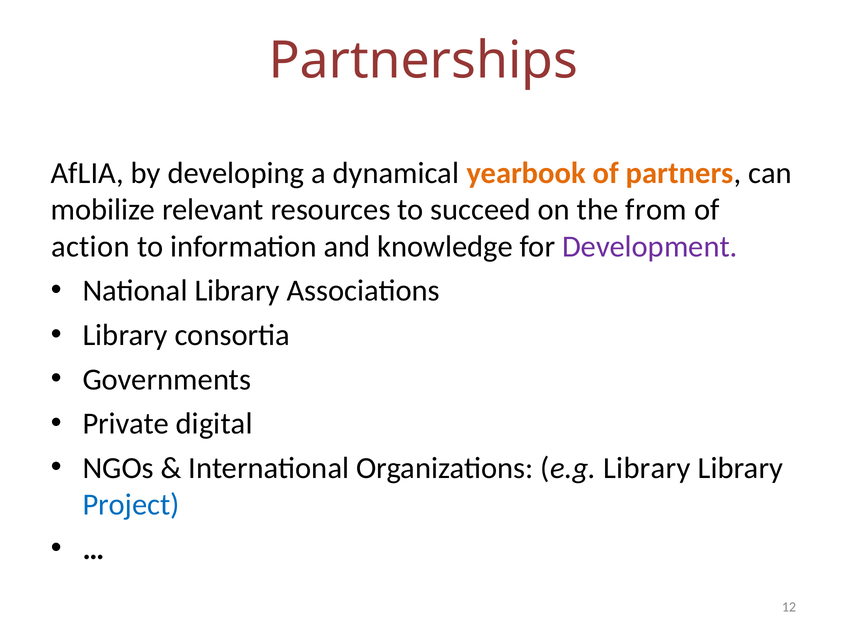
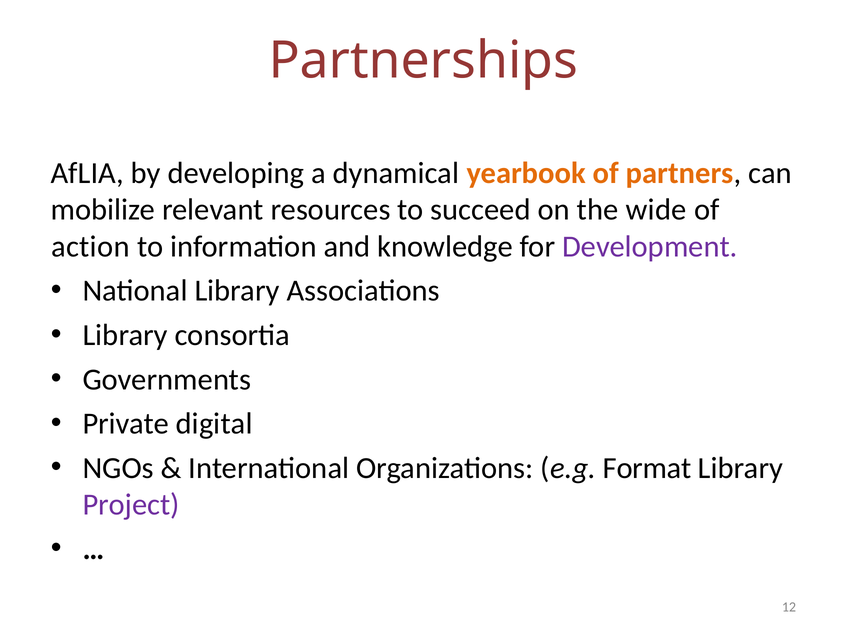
from: from -> wide
e.g Library: Library -> Format
Project colour: blue -> purple
